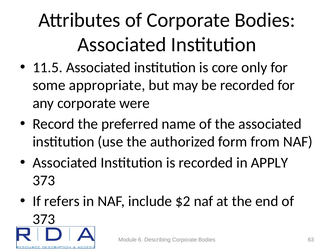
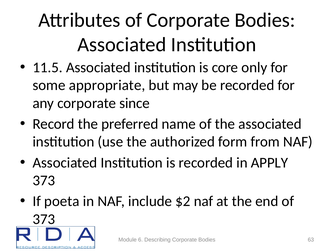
were: were -> since
refers: refers -> poeta
